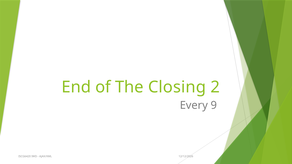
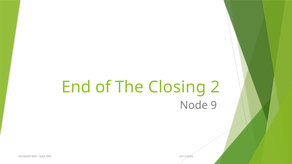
Every: Every -> Node
